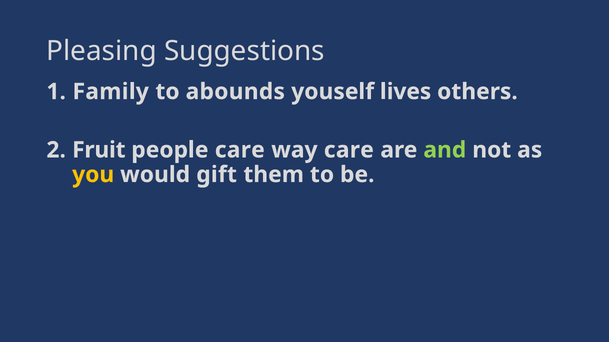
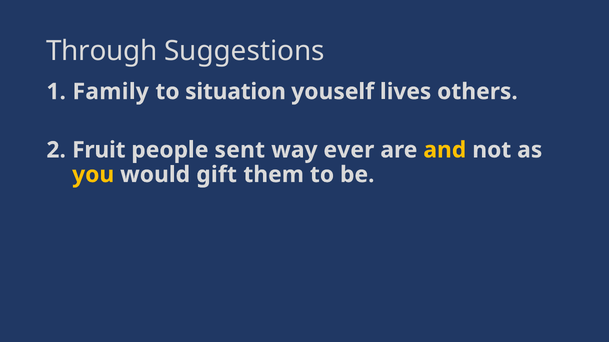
Pleasing: Pleasing -> Through
abounds: abounds -> situation
people care: care -> sent
way care: care -> ever
and colour: light green -> yellow
